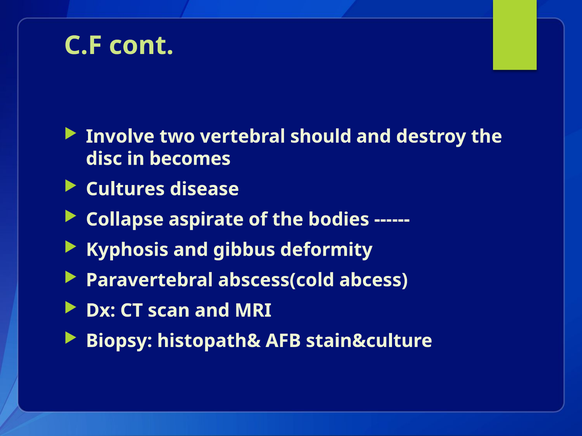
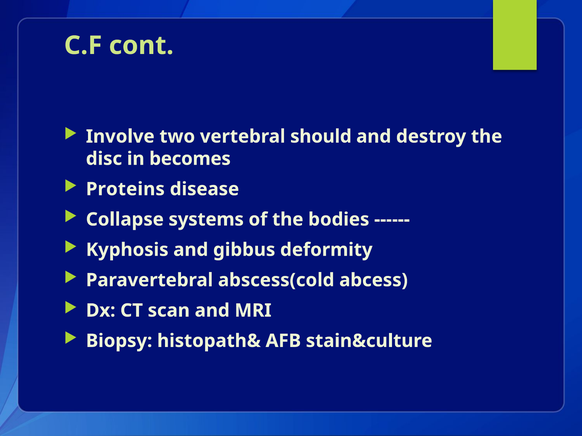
Cultures: Cultures -> Proteins
aspirate: aspirate -> systems
